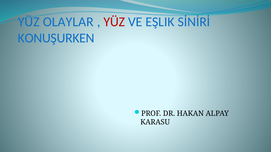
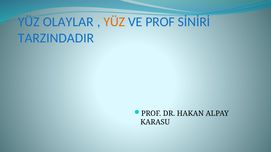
YÜZ at (114, 22) colour: red -> orange
VE EŞLIK: EŞLIK -> PROF
KONUŞURKEN: KONUŞURKEN -> TARZINDADIR
